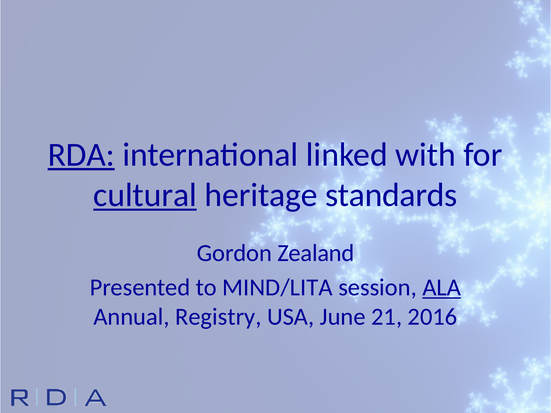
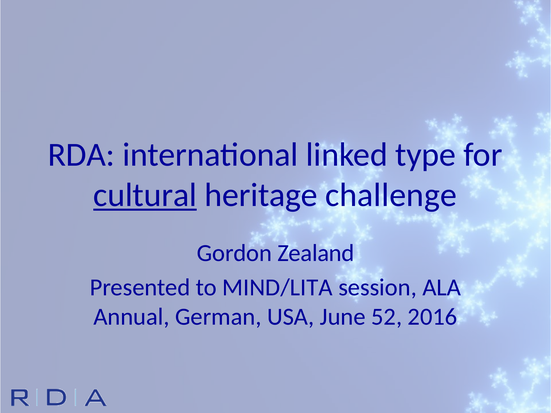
RDA underline: present -> none
with: with -> type
standards: standards -> challenge
ALA underline: present -> none
Registry: Registry -> German
21: 21 -> 52
